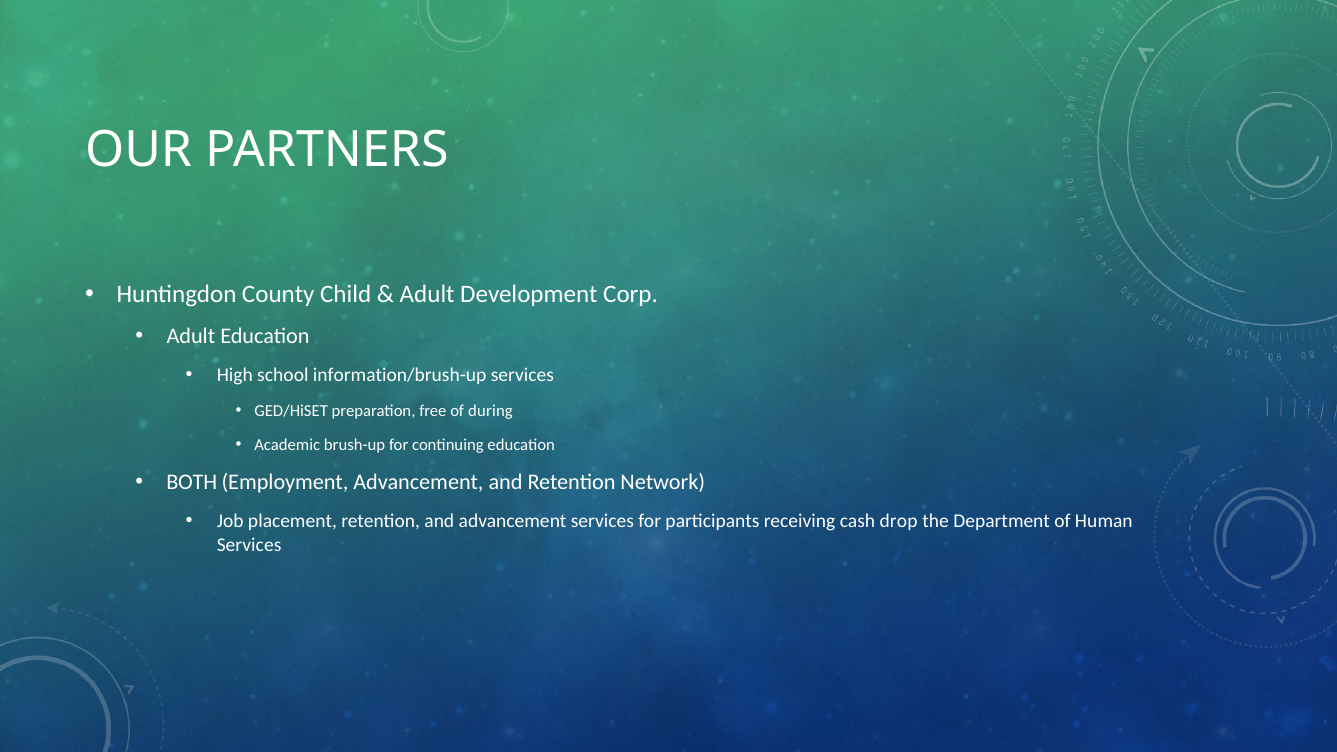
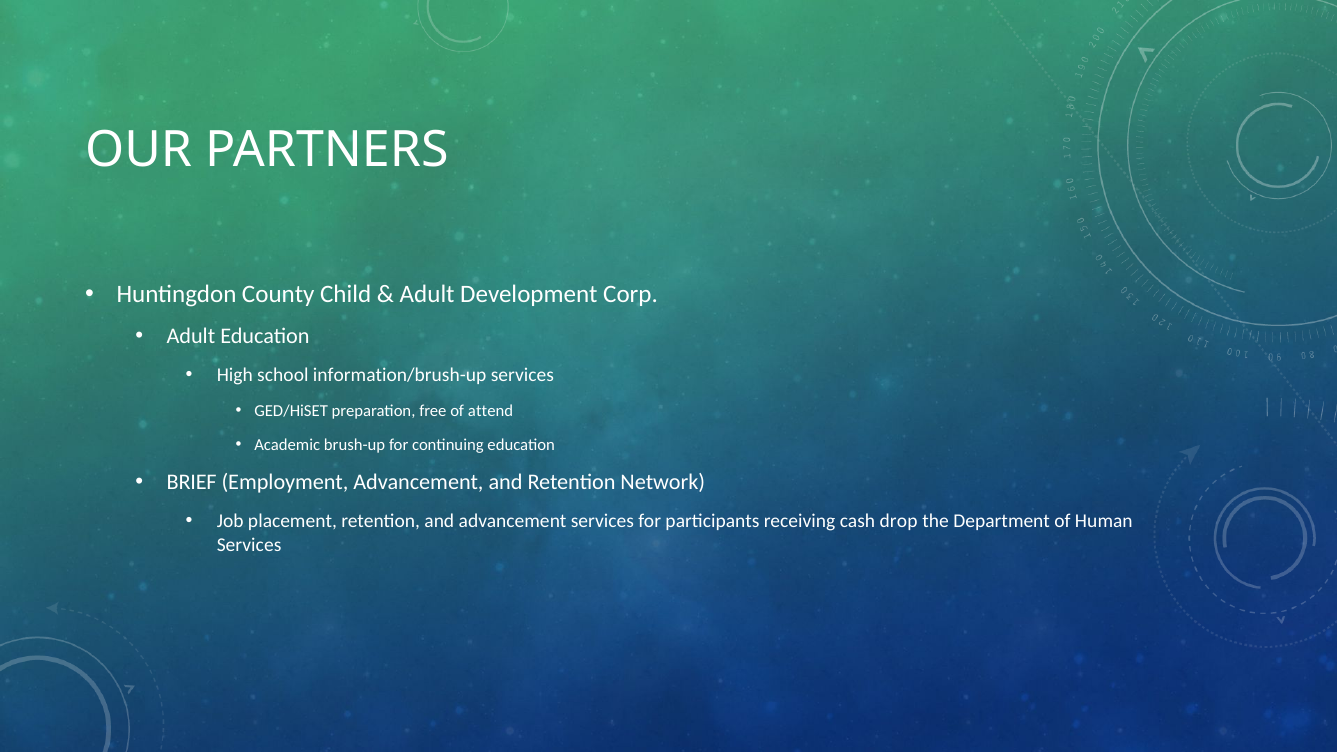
during: during -> attend
BOTH: BOTH -> BRIEF
